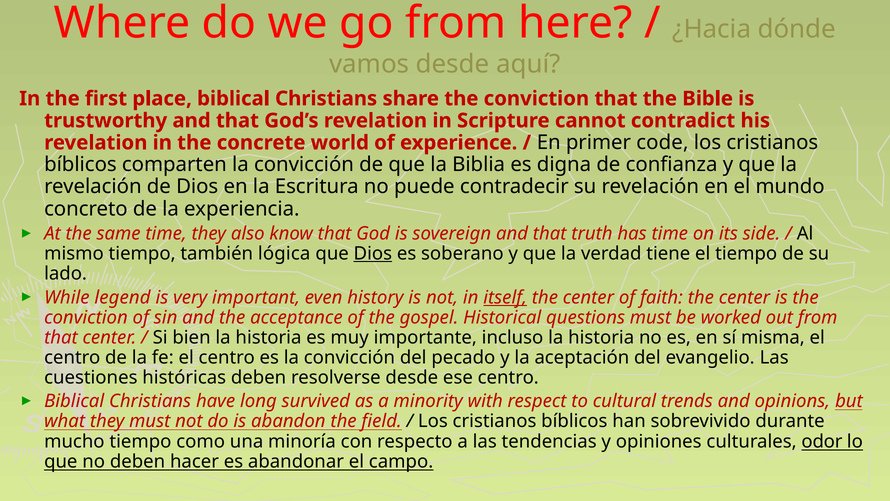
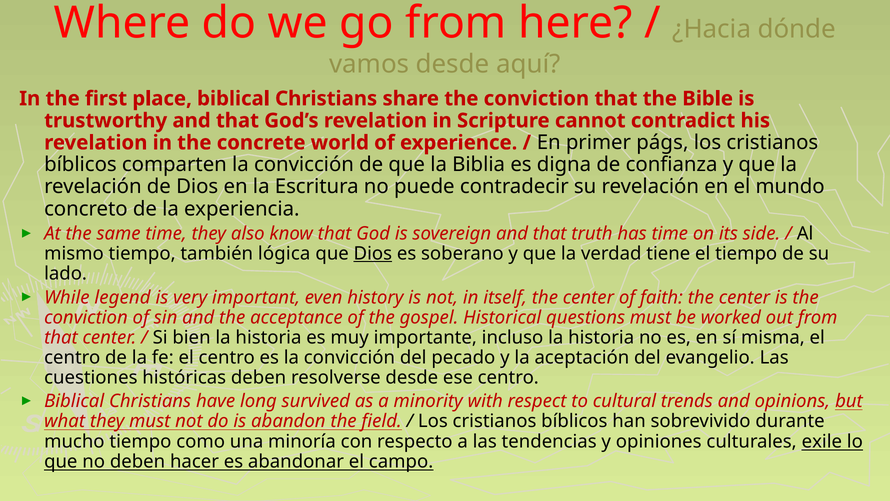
code: code -> págs
itself underline: present -> none
odor: odor -> exile
